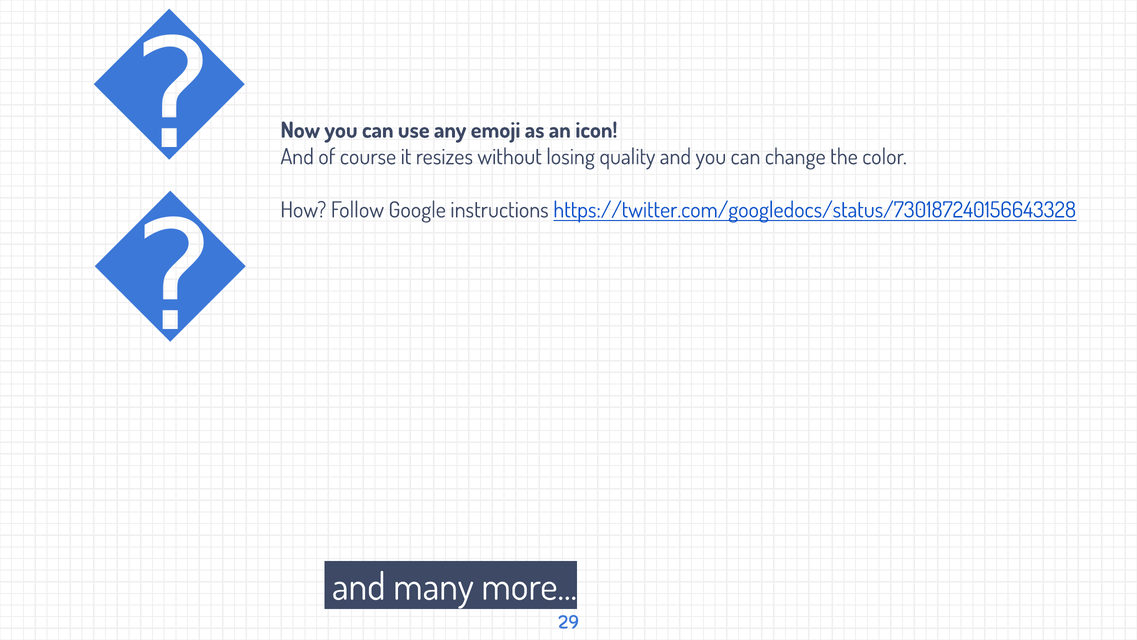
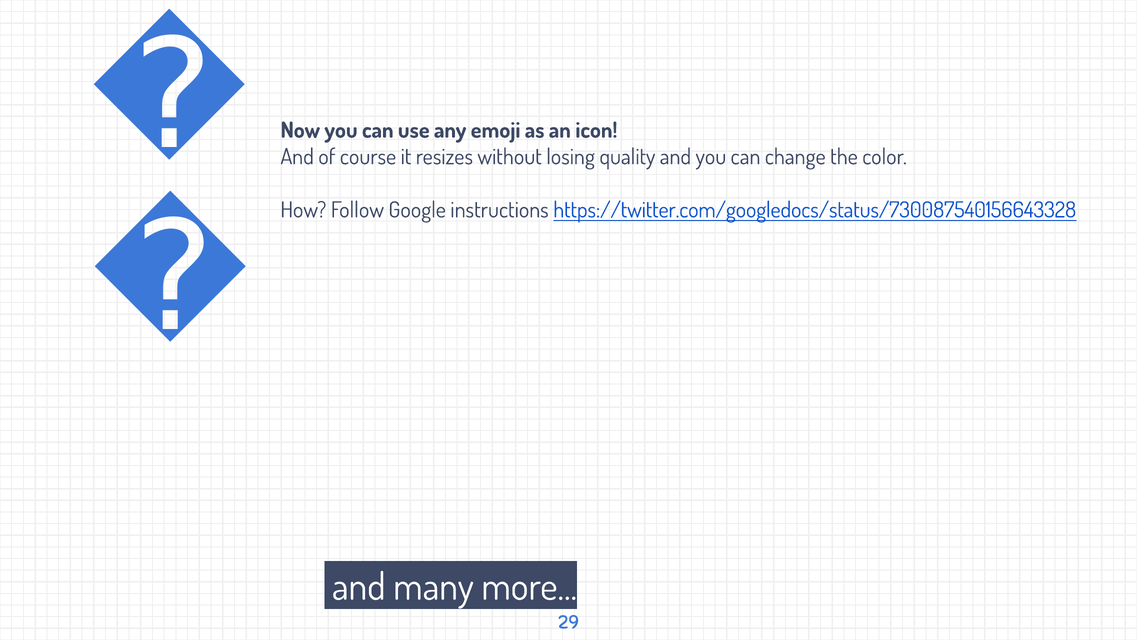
https://twitter.com/googledocs/status/730187240156643328: https://twitter.com/googledocs/status/730187240156643328 -> https://twitter.com/googledocs/status/730087540156643328
